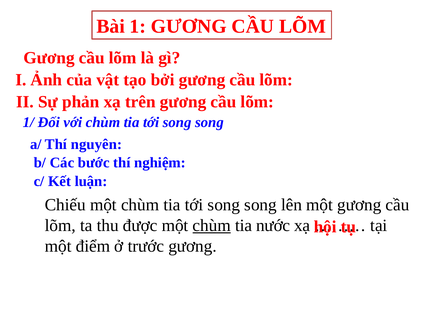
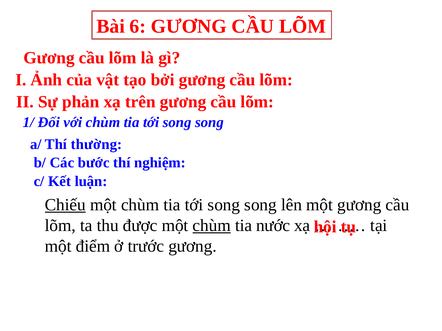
1: 1 -> 6
nguyên: nguyên -> thường
Chiếu underline: none -> present
